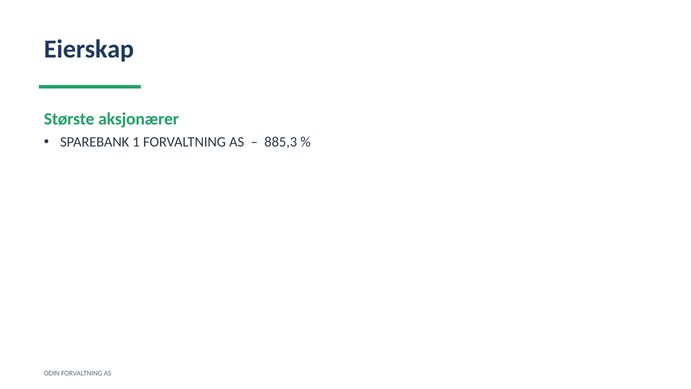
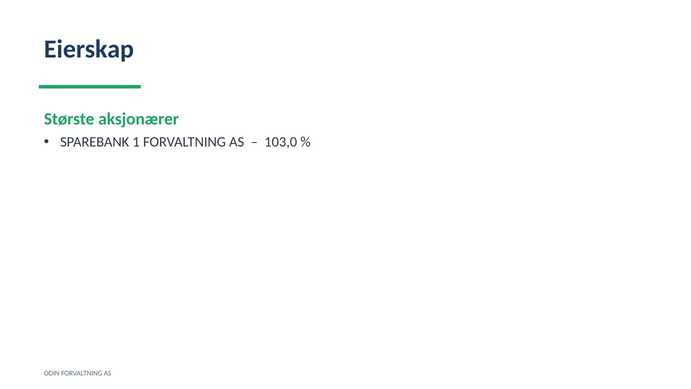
885,3: 885,3 -> 103,0
